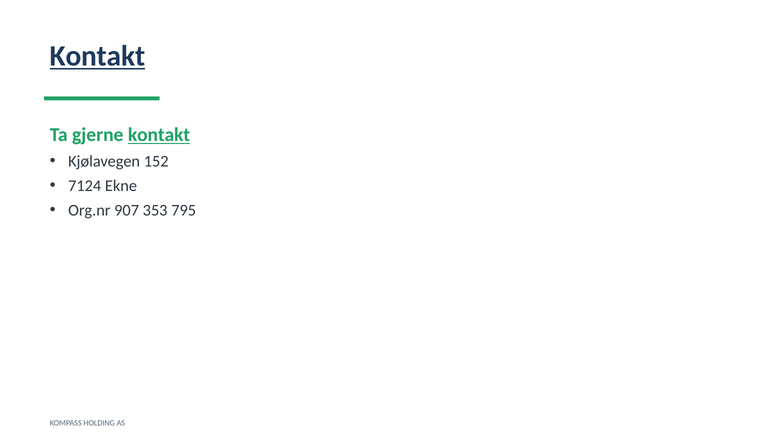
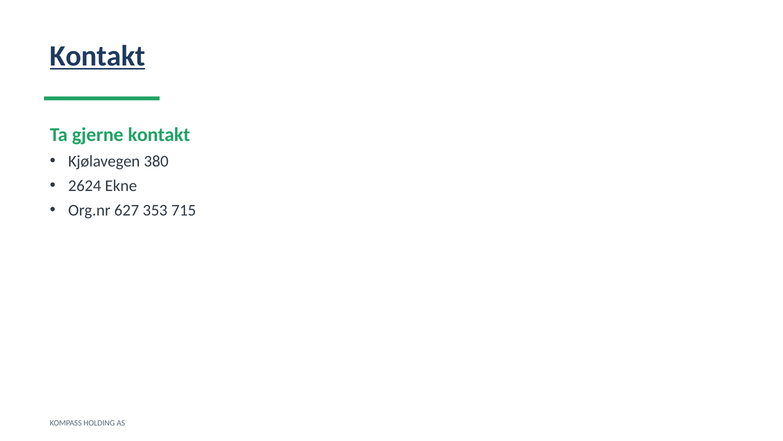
kontakt at (159, 135) underline: present -> none
152: 152 -> 380
7124: 7124 -> 2624
907: 907 -> 627
795: 795 -> 715
